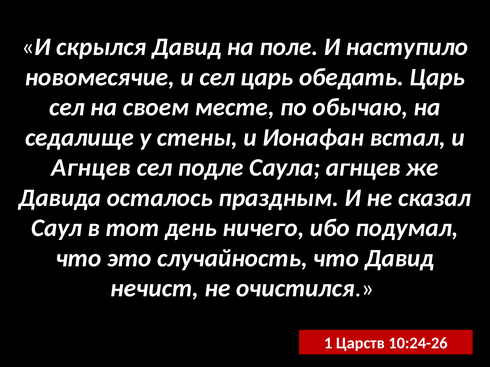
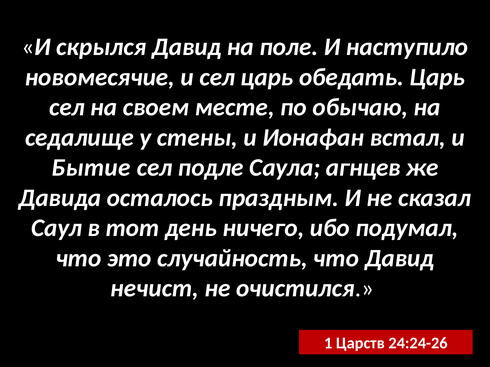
Агнцев at (91, 168): Агнцев -> Бытие
10:24-26: 10:24-26 -> 24:24-26
